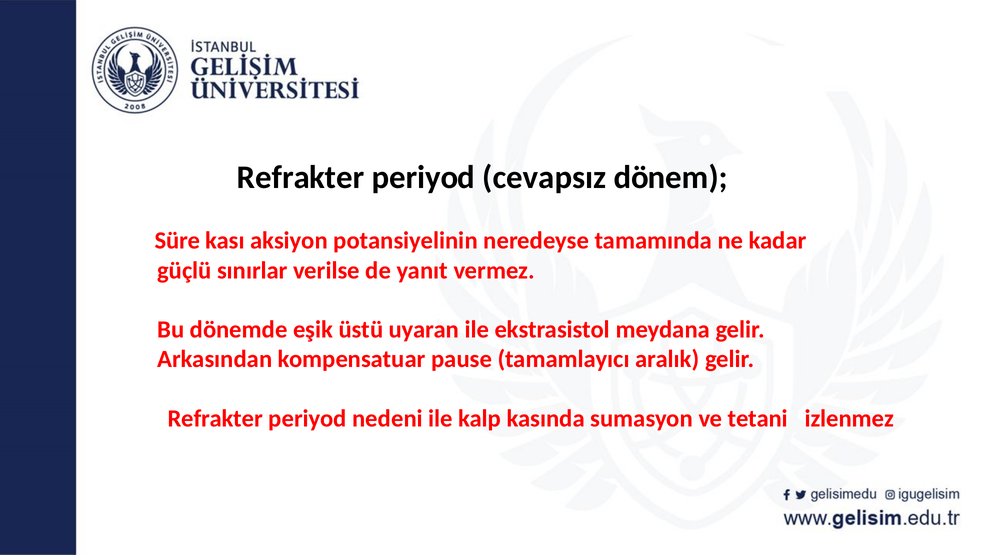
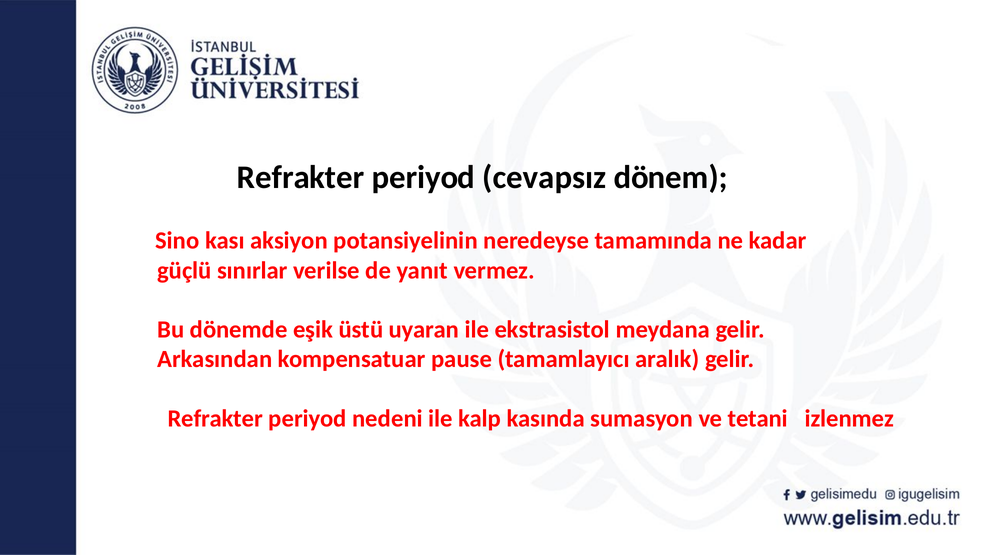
Süre: Süre -> Sino
